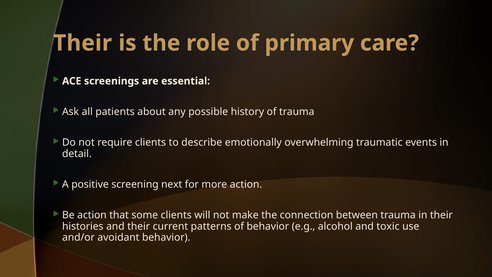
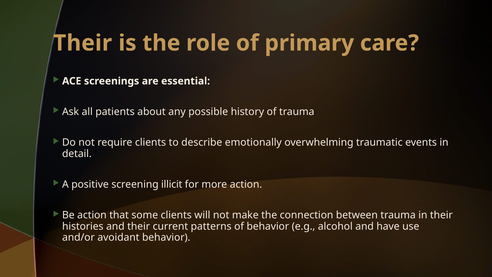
next: next -> illicit
toxic: toxic -> have
